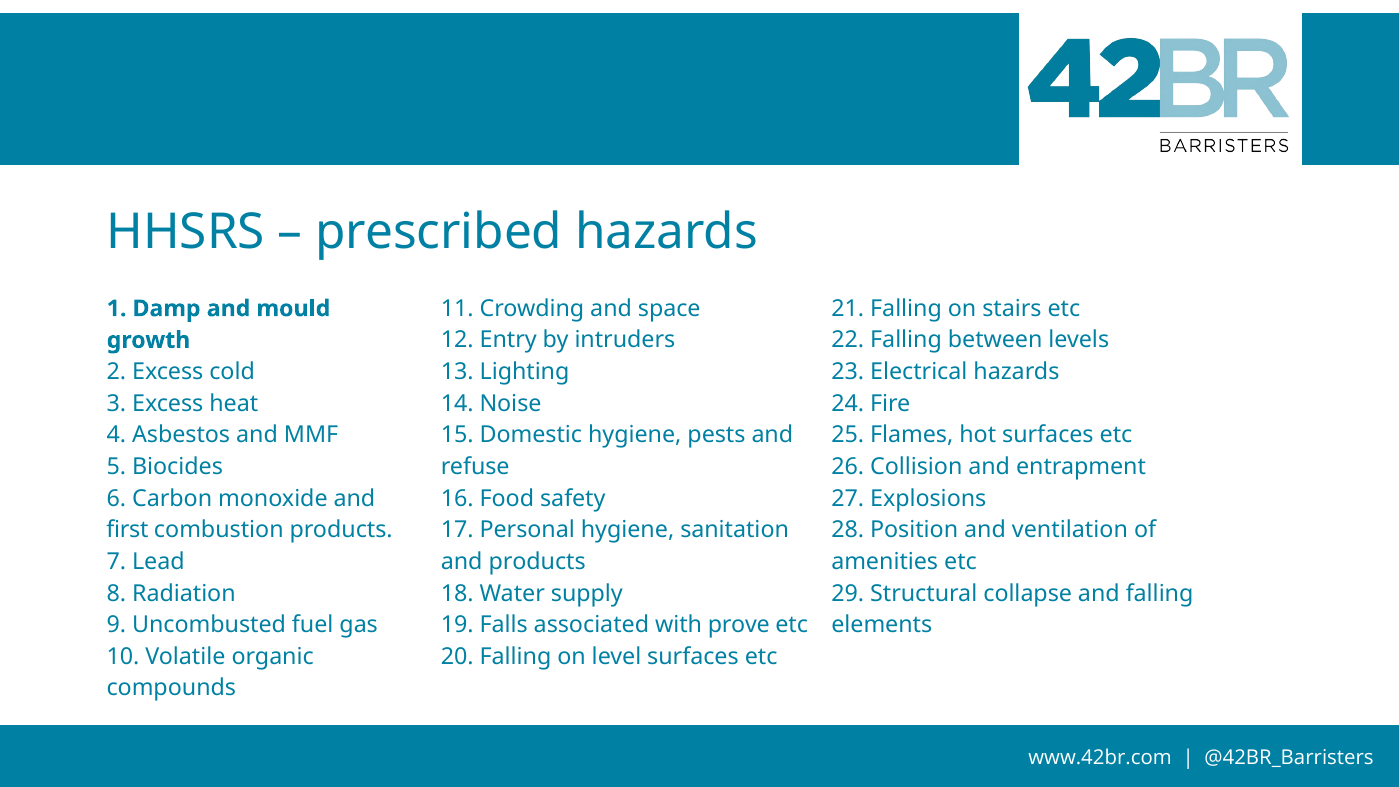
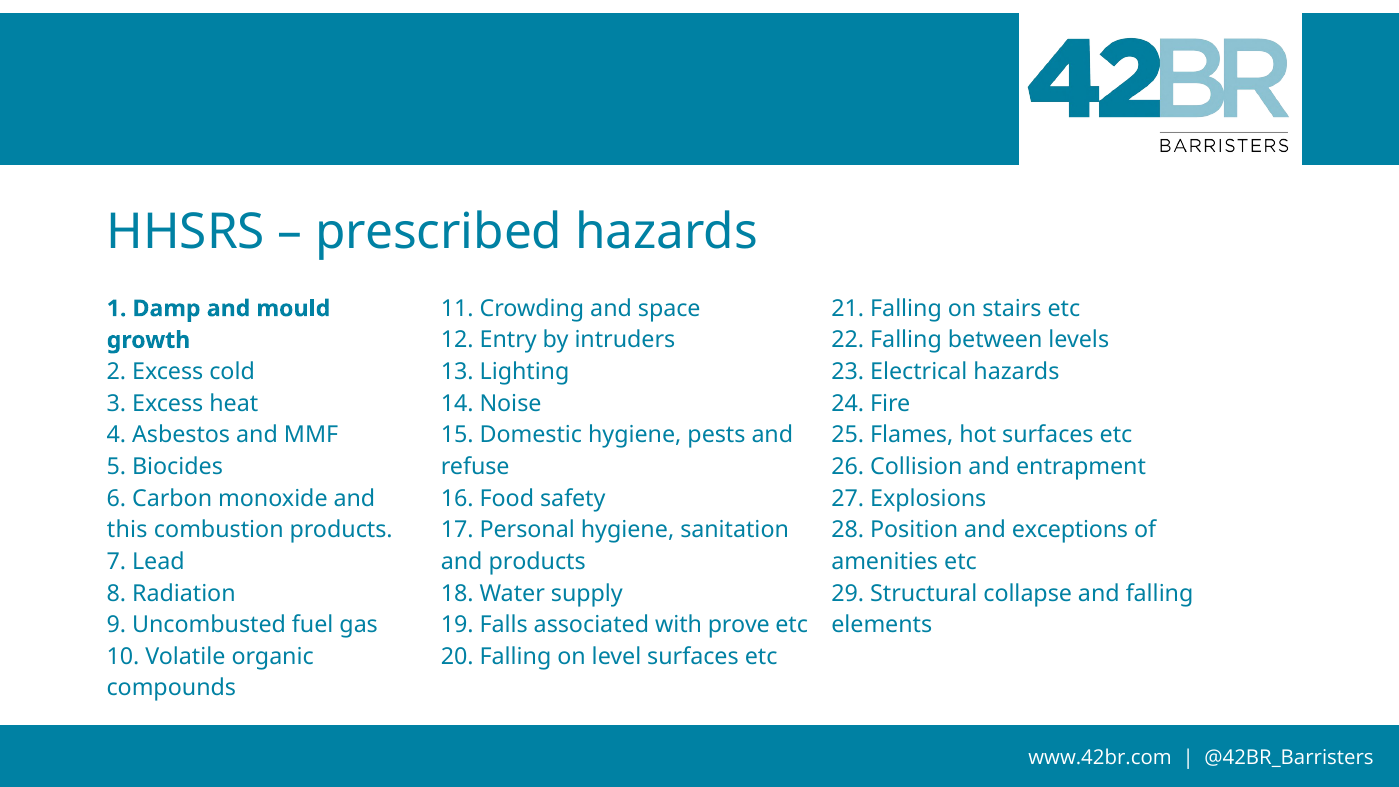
first: first -> this
ventilation: ventilation -> exceptions
